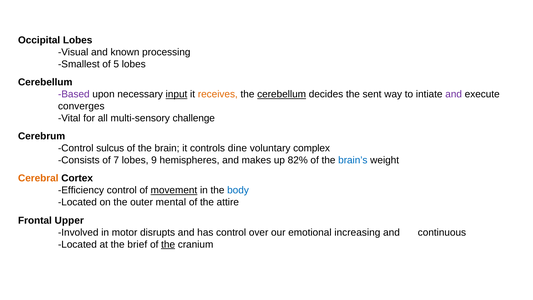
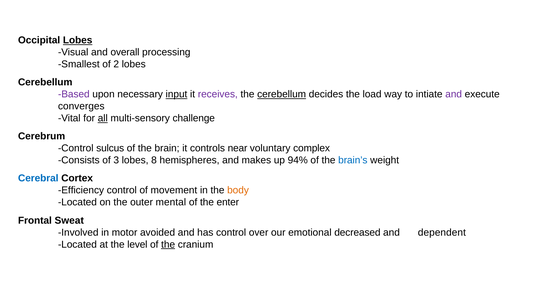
Lobes at (78, 40) underline: none -> present
known: known -> overall
5: 5 -> 2
receives colour: orange -> purple
sent: sent -> load
all underline: none -> present
dine: dine -> near
7: 7 -> 3
9: 9 -> 8
82%: 82% -> 94%
Cerebral colour: orange -> blue
movement underline: present -> none
body colour: blue -> orange
attire: attire -> enter
Upper: Upper -> Sweat
disrupts: disrupts -> avoided
increasing: increasing -> decreased
continuous: continuous -> dependent
brief: brief -> level
